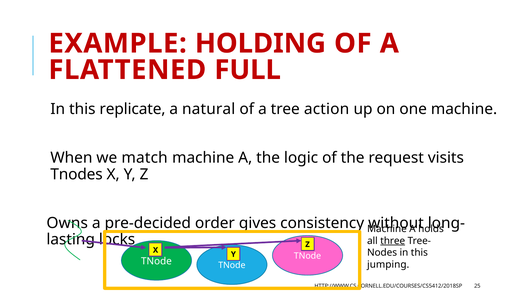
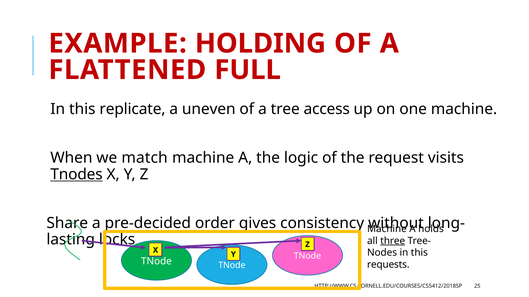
natural: natural -> uneven
action: action -> access
Tnodes underline: none -> present
Owns: Owns -> Share
jumping: jumping -> requests
